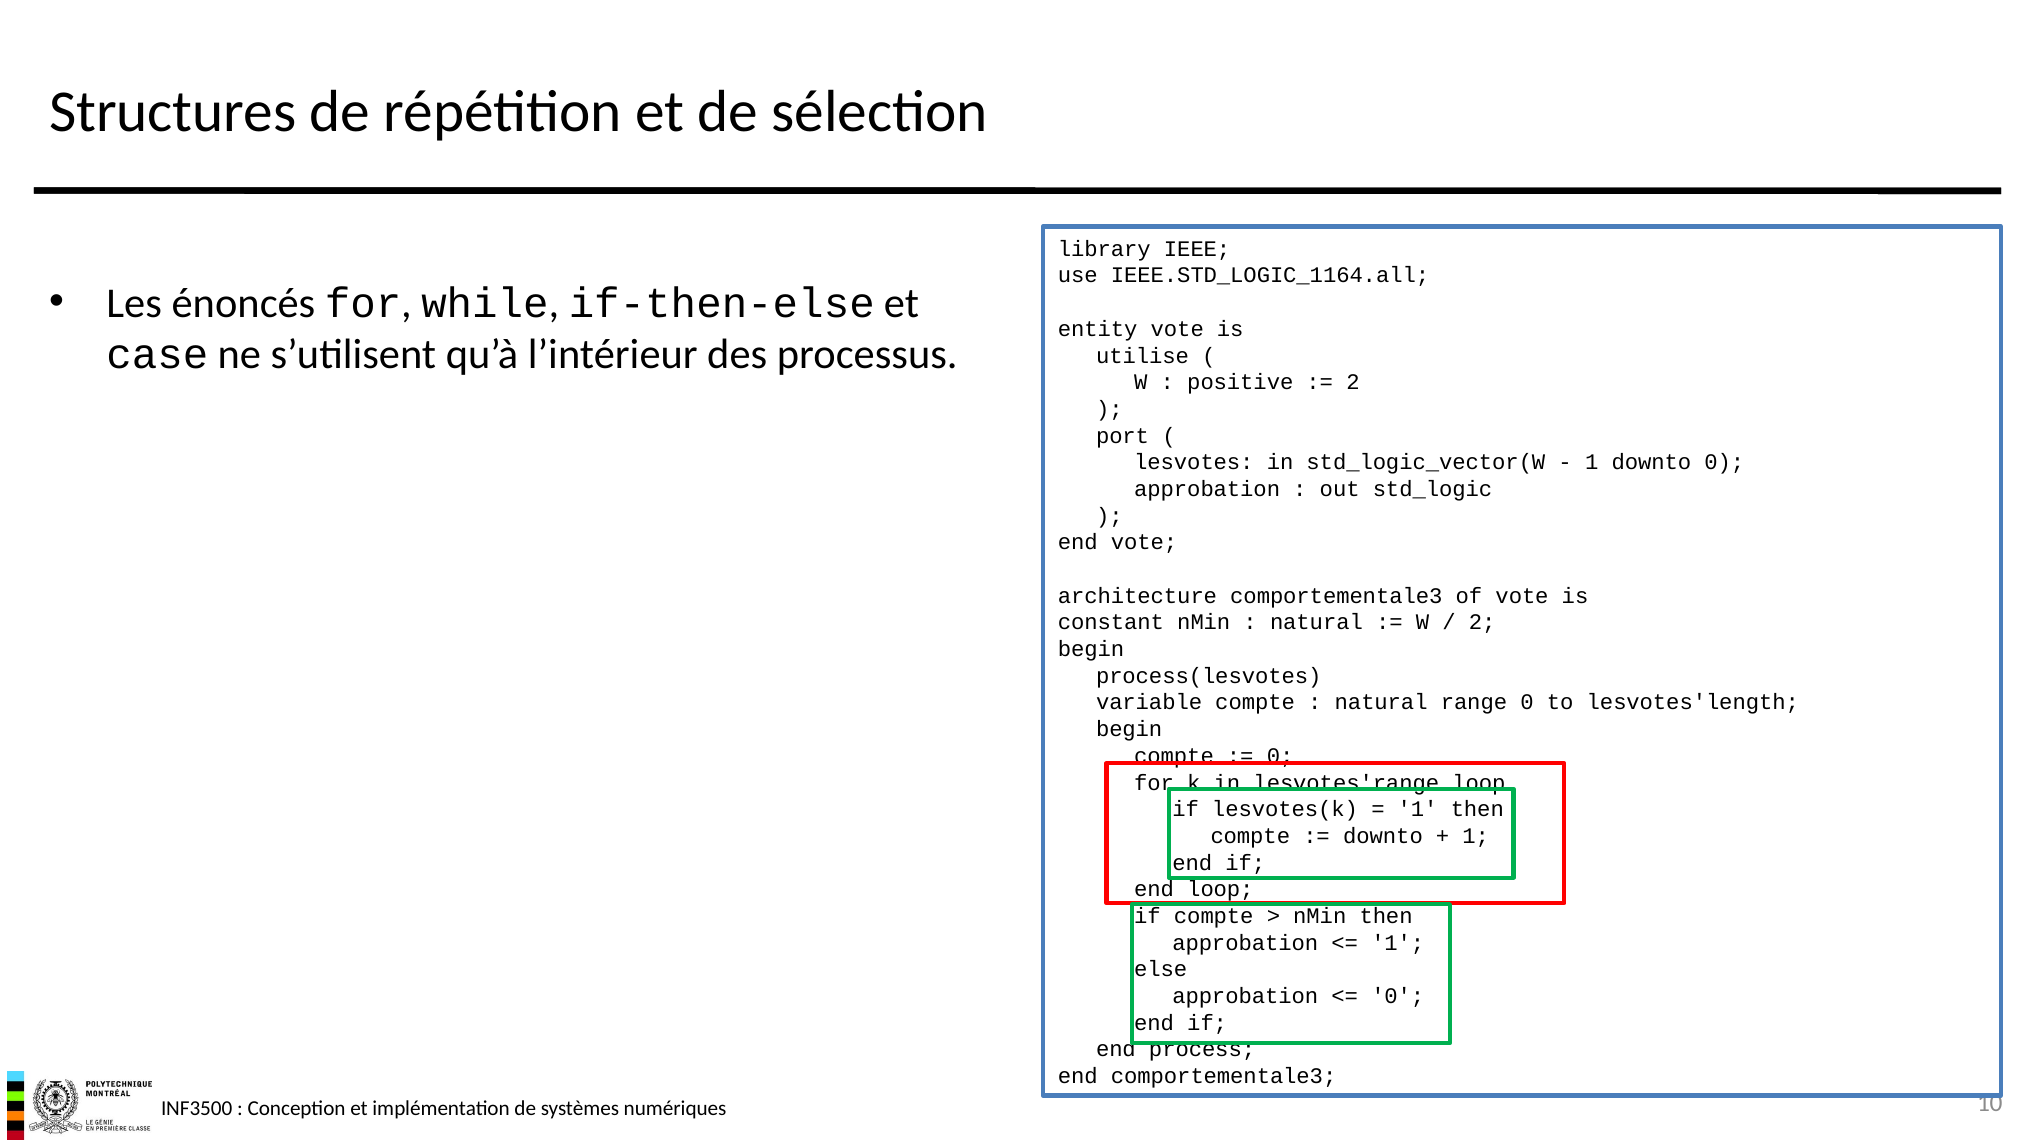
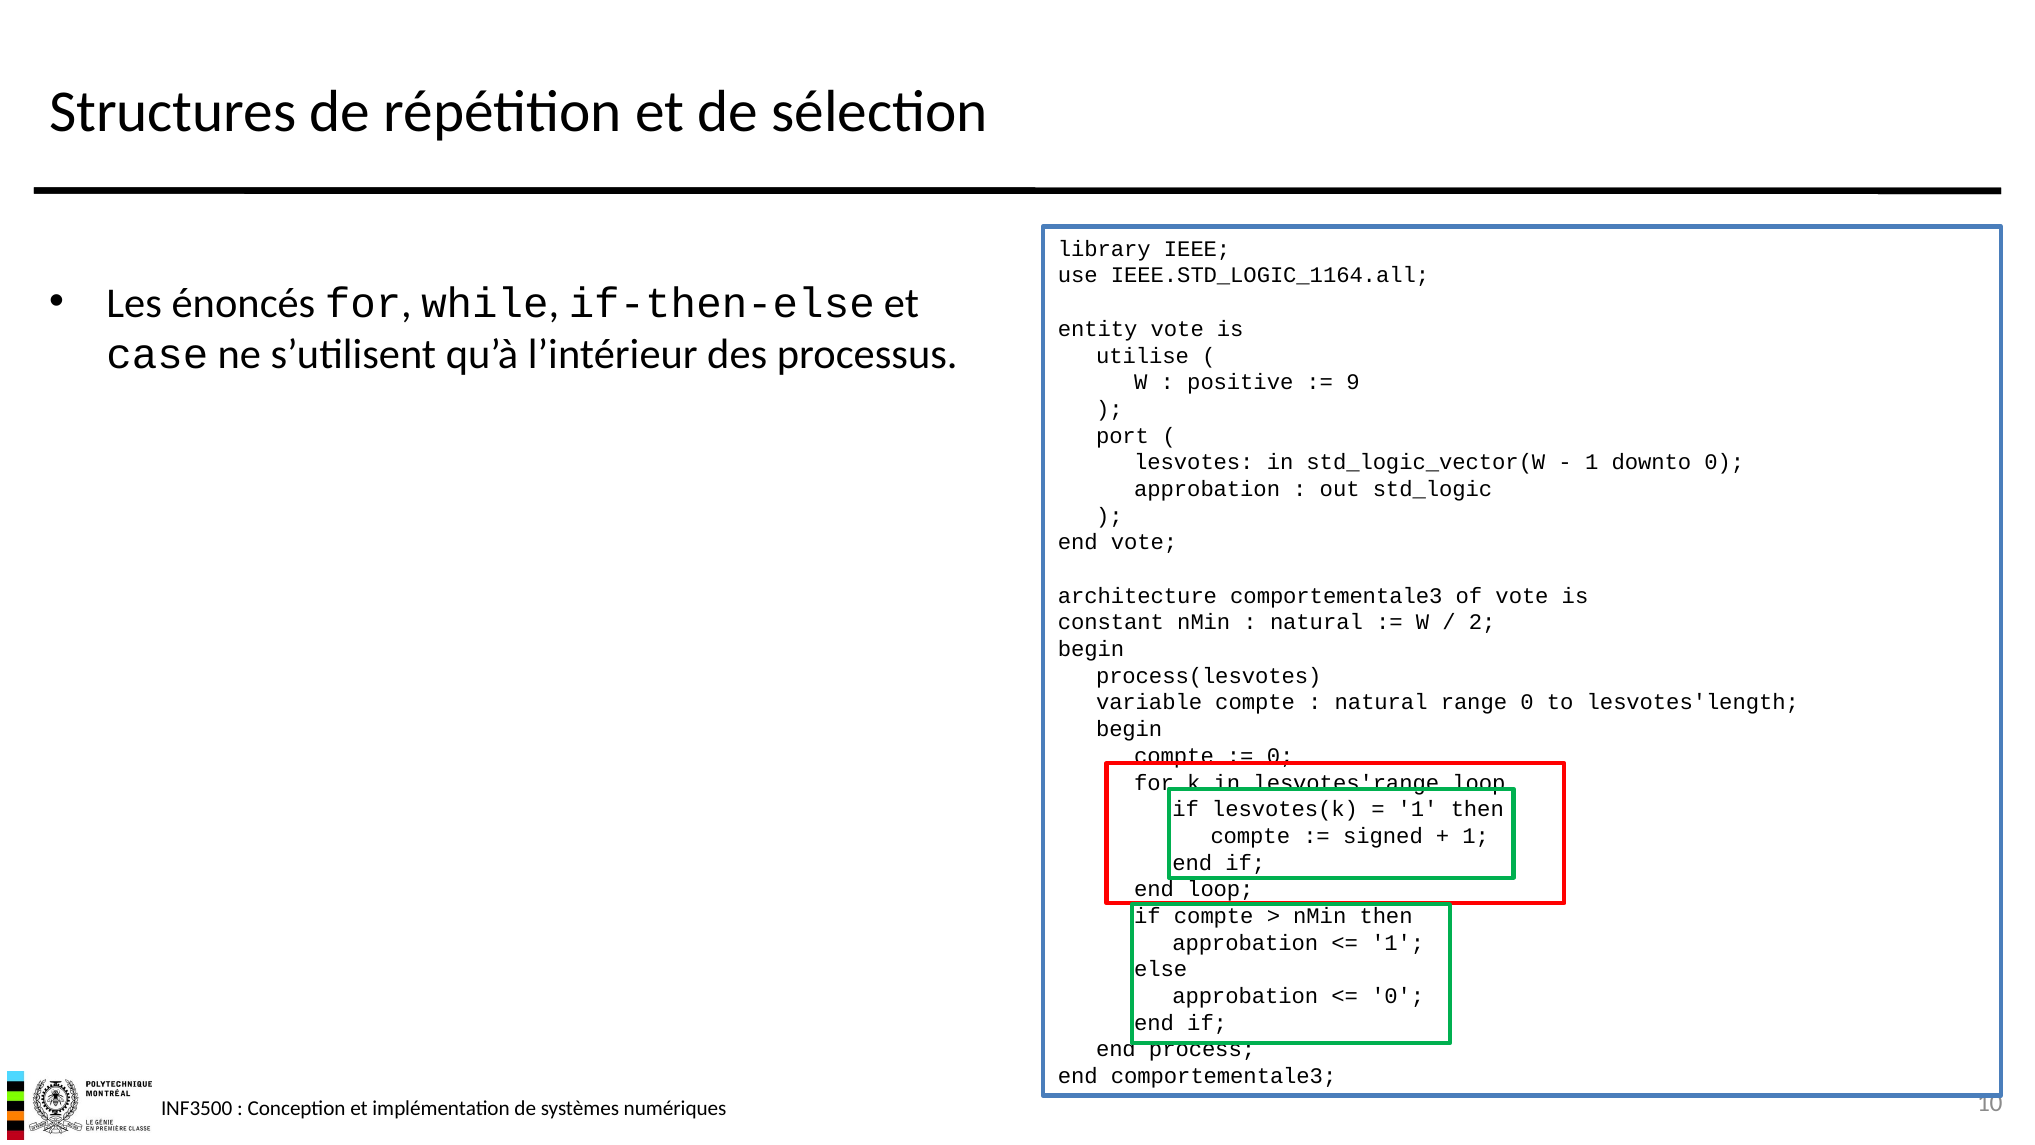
2 at (1353, 382): 2 -> 9
downto at (1383, 836): downto -> signed
